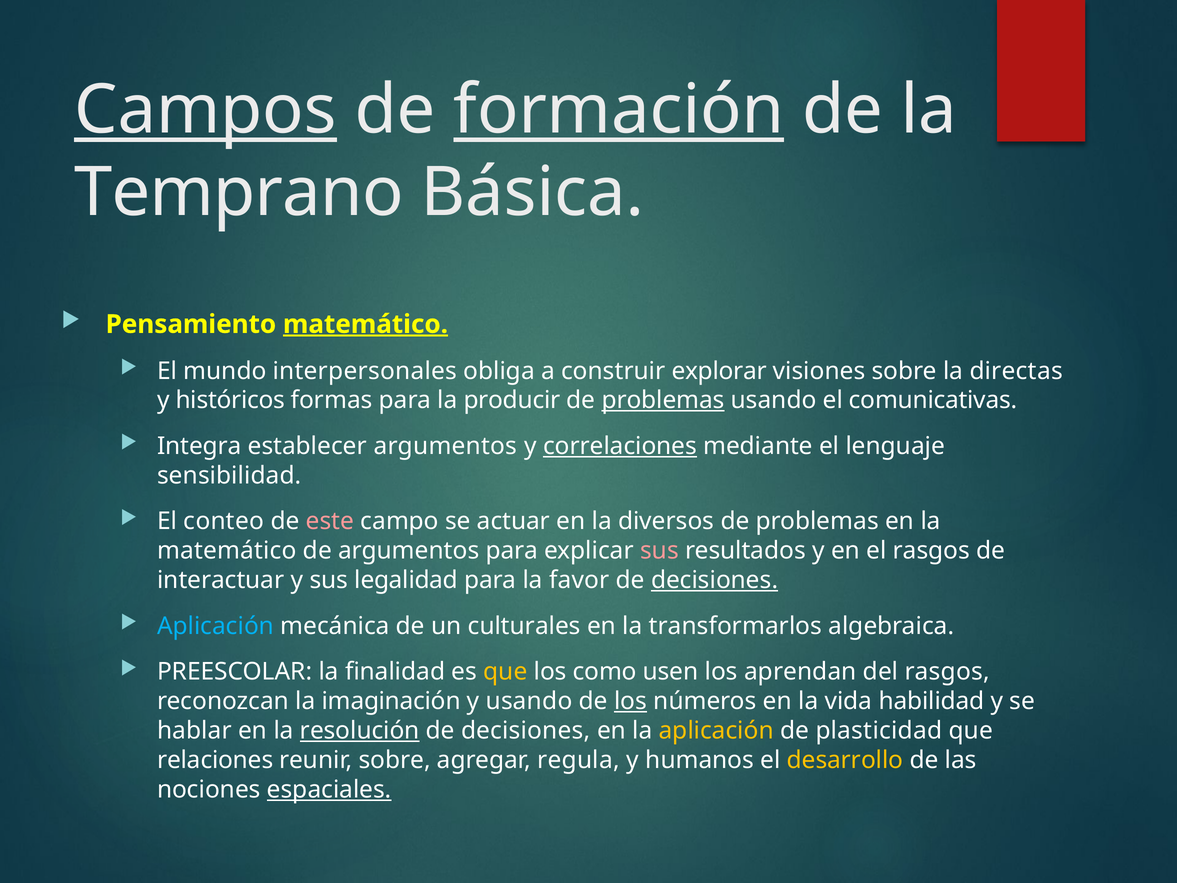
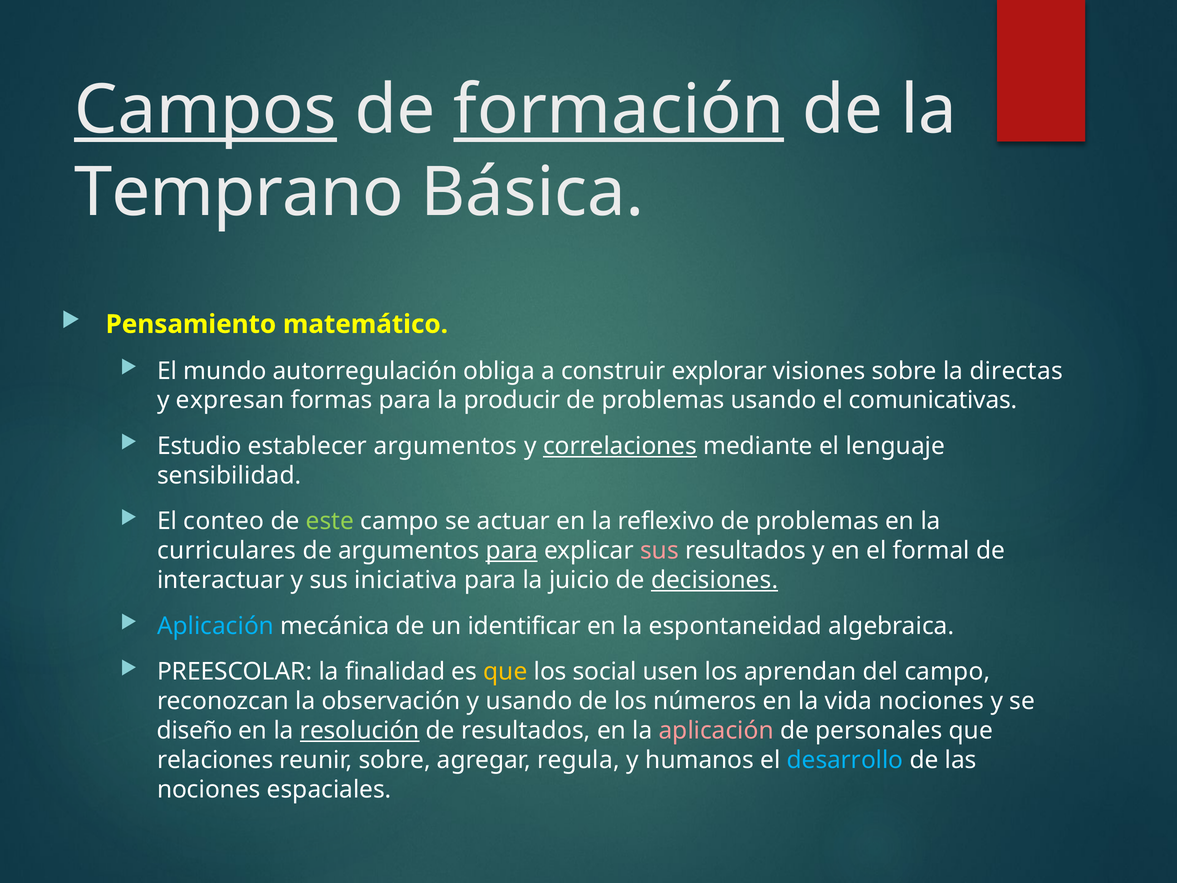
matemático at (365, 324) underline: present -> none
interpersonales: interpersonales -> autorregulación
históricos: históricos -> expresan
problemas at (663, 400) underline: present -> none
Integra: Integra -> Estudio
este colour: pink -> light green
diversos: diversos -> reflexivo
matemático at (227, 551): matemático -> curriculares
para at (512, 551) underline: none -> present
el rasgos: rasgos -> formal
legalidad: legalidad -> iniciativa
favor: favor -> juicio
culturales: culturales -> identificar
transformarlos: transformarlos -> espontaneidad
como: como -> social
del rasgos: rasgos -> campo
imaginación: imaginación -> observación
los at (630, 701) underline: present -> none
vida habilidad: habilidad -> nociones
hablar: hablar -> diseño
decisiones at (526, 731): decisiones -> resultados
aplicación at (716, 731) colour: yellow -> pink
plasticidad: plasticidad -> personales
desarrollo colour: yellow -> light blue
espaciales underline: present -> none
